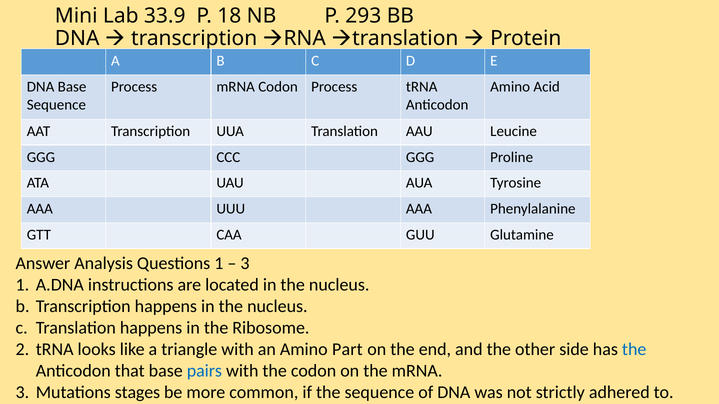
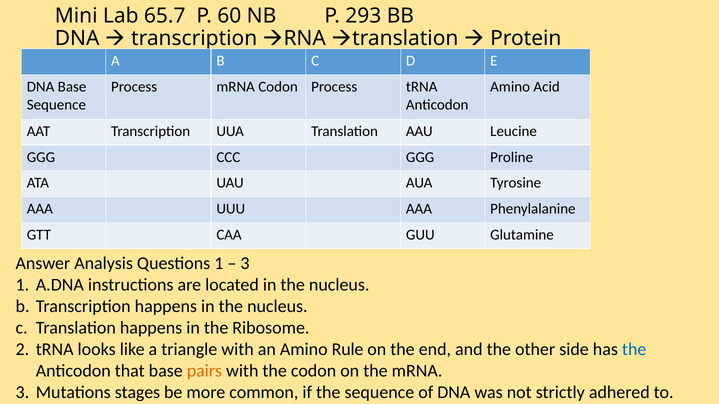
33.9: 33.9 -> 65.7
18: 18 -> 60
Part: Part -> Rule
pairs colour: blue -> orange
